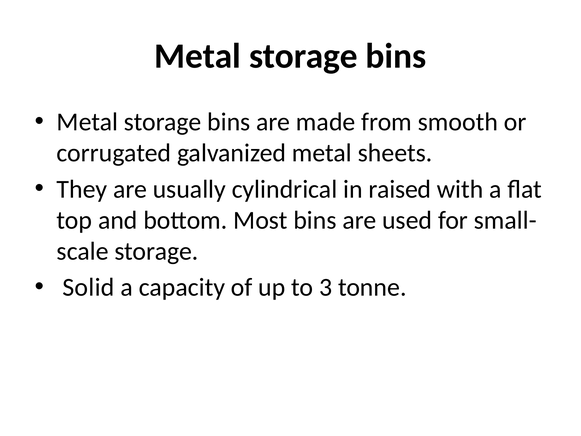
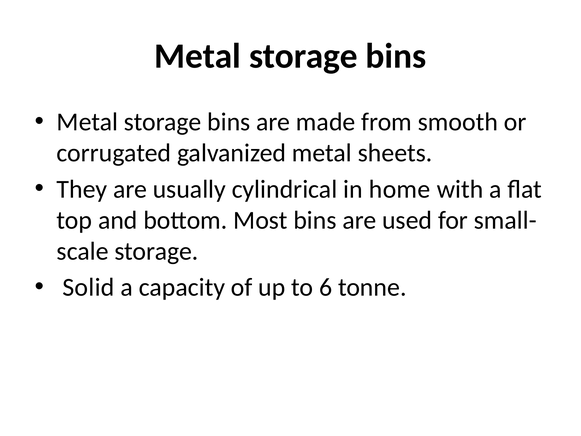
raised: raised -> home
3: 3 -> 6
